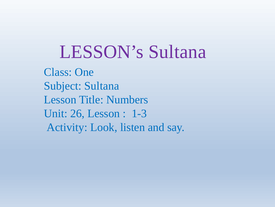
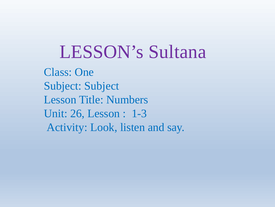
Subject Sultana: Sultana -> Subject
